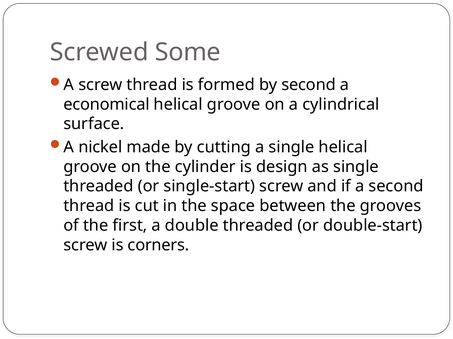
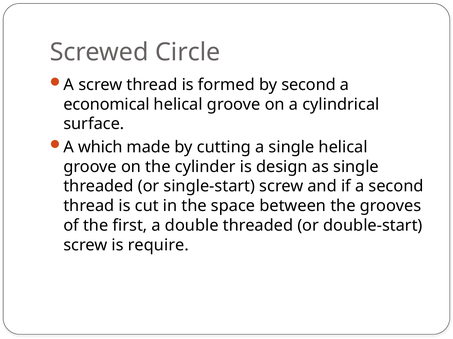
Some: Some -> Circle
nickel: nickel -> which
corners: corners -> require
